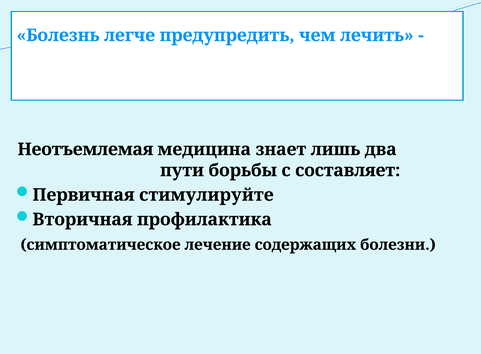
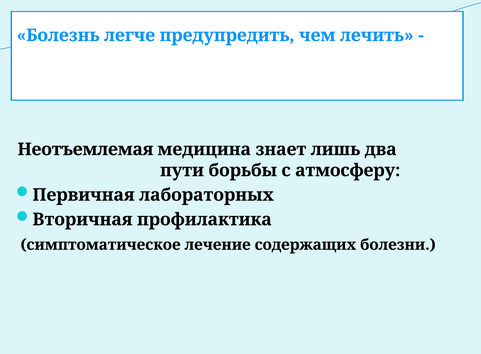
составляет: составляет -> атмосферу
стимулируйте: стимулируйте -> лабораторных
